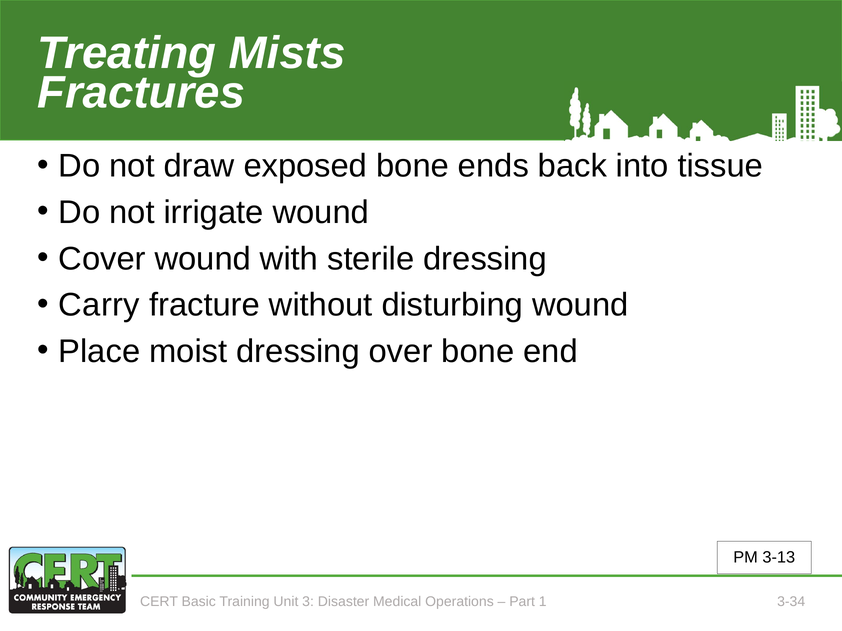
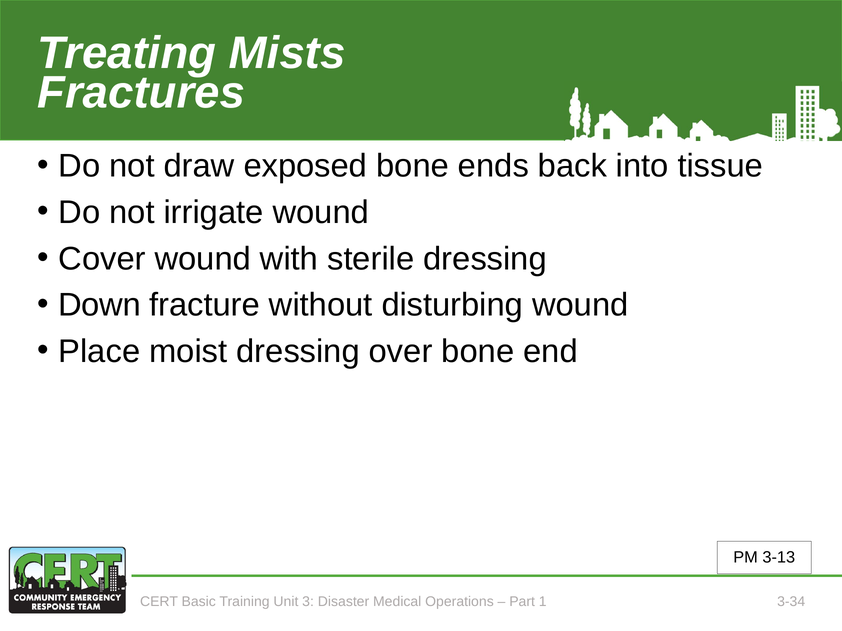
Carry: Carry -> Down
